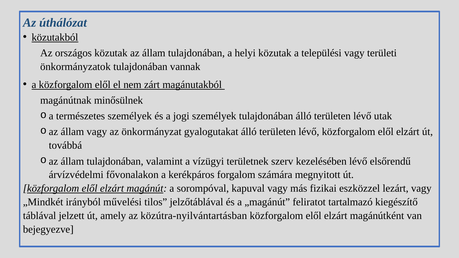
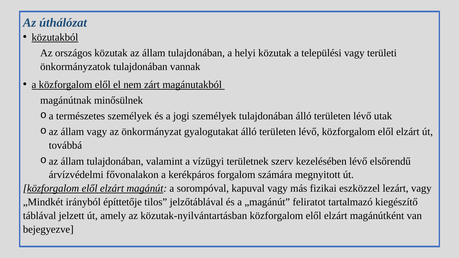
művelési: művelési -> építtetője
közútra-nyilvántartásban: közútra-nyilvántartásban -> közutak-nyilvántartásban
